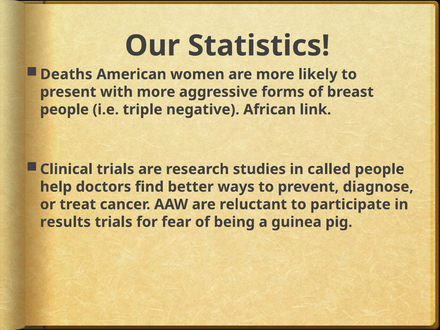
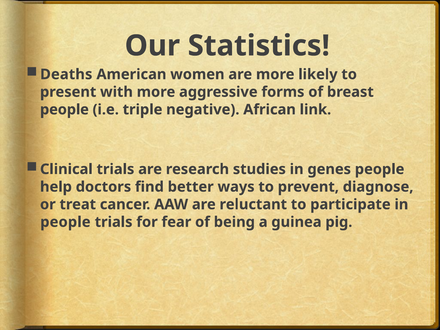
called: called -> genes
results at (65, 222): results -> people
